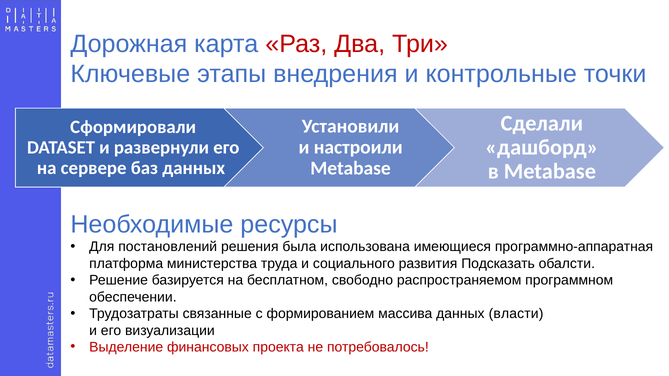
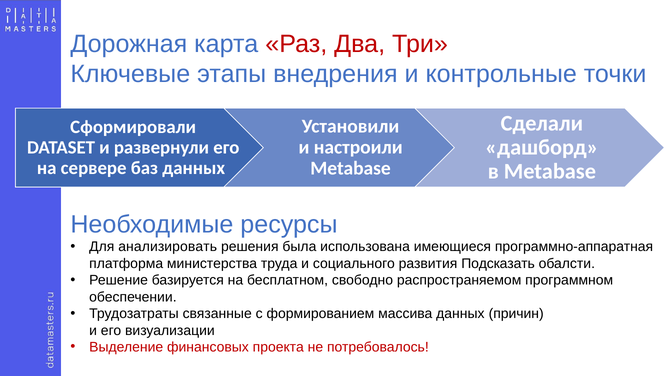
постановлений: постановлений -> анализировать
власти: власти -> причин
